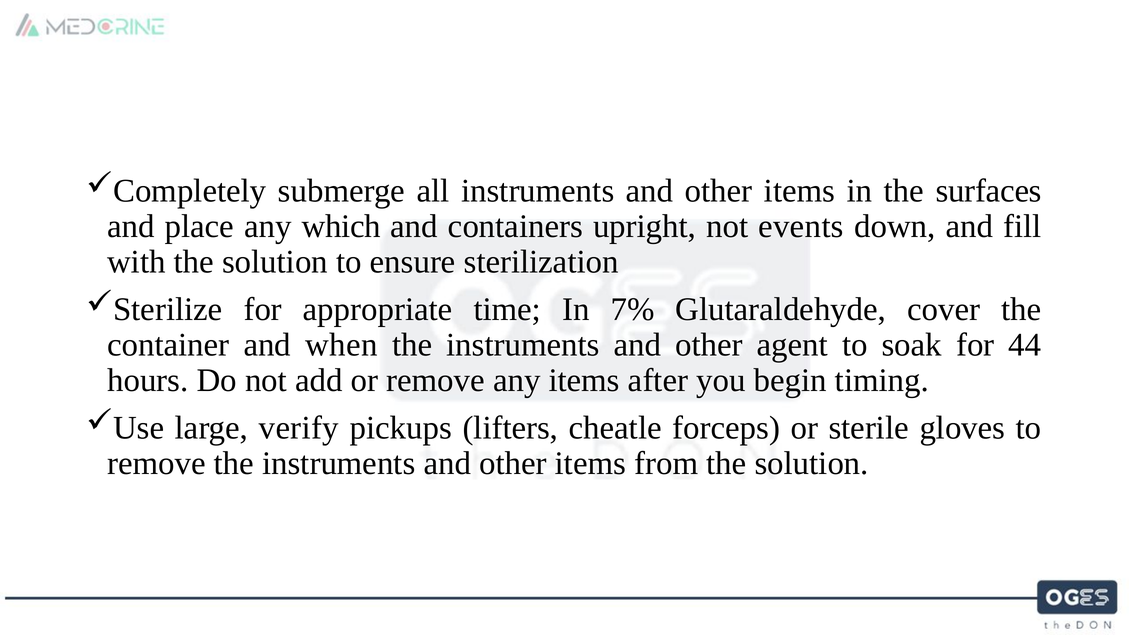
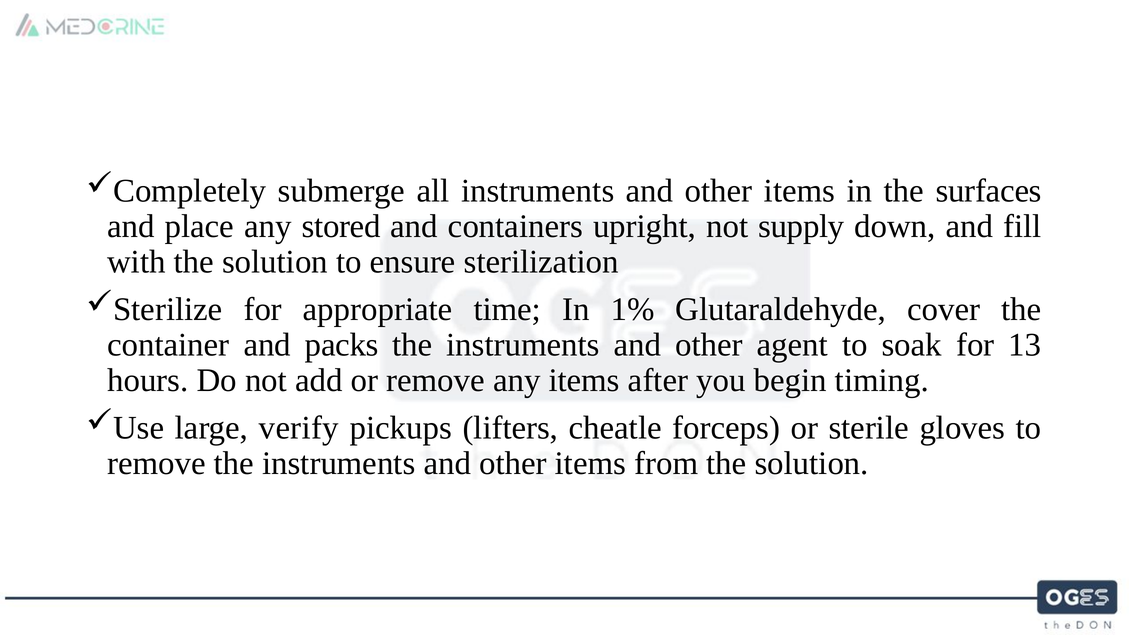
which: which -> stored
events: events -> supply
7%: 7% -> 1%
when: when -> packs
44: 44 -> 13
